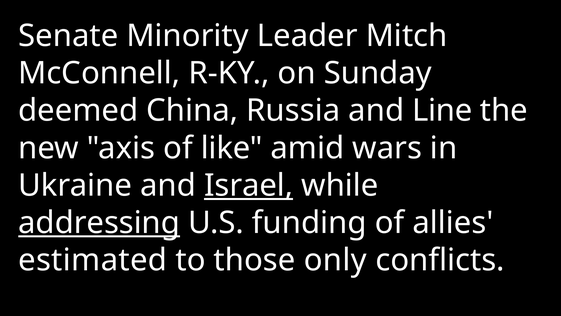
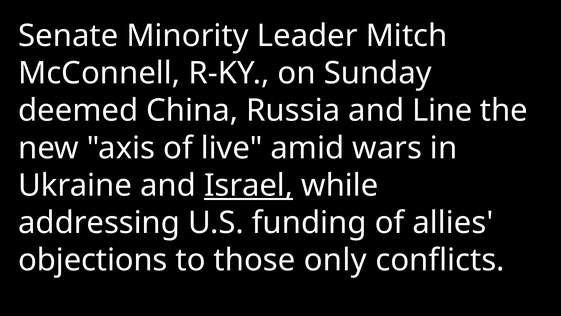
like: like -> live
addressing underline: present -> none
estimated: estimated -> objections
